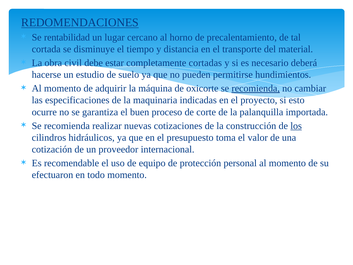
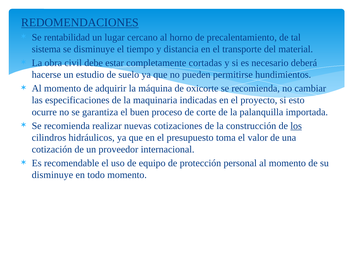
cortada: cortada -> sistema
recomienda at (256, 88) underline: present -> none
efectuaron at (52, 175): efectuaron -> disminuye
